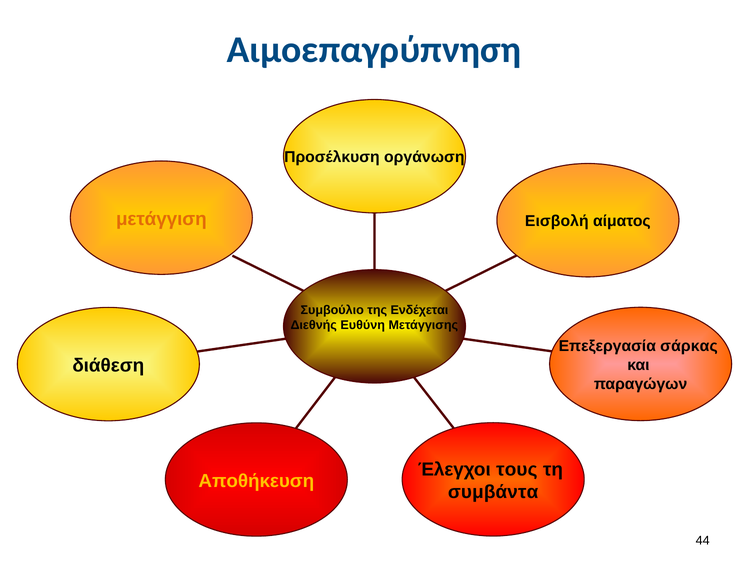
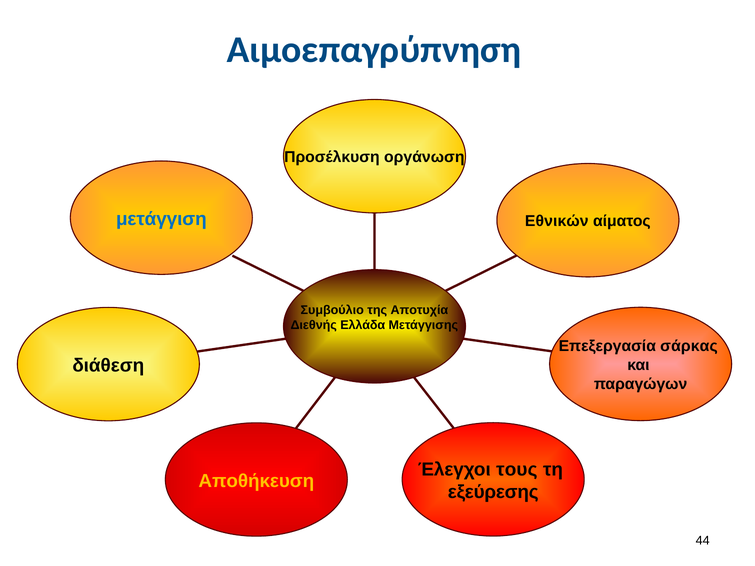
μετάγγιση colour: orange -> blue
Εισβολή: Εισβολή -> Εθνικών
Ενδέχεται: Ενδέχεται -> Αποτυχία
Ευθύνη: Ευθύνη -> Ελλάδα
συμβάντα: συμβάντα -> εξεύρεσης
